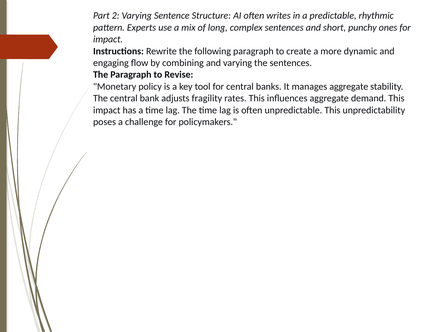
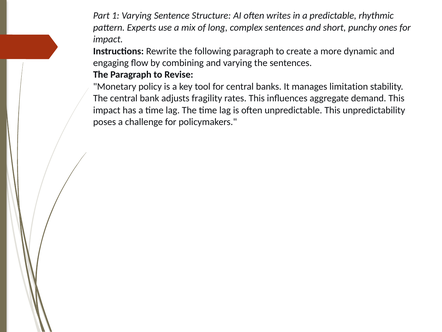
2: 2 -> 1
manages aggregate: aggregate -> limitation
